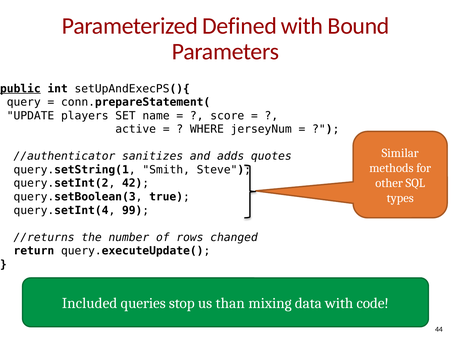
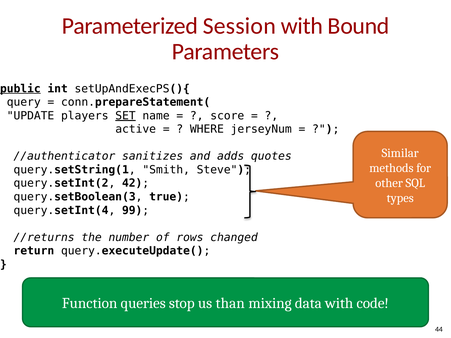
Defined: Defined -> Session
SET underline: none -> present
Included: Included -> Function
